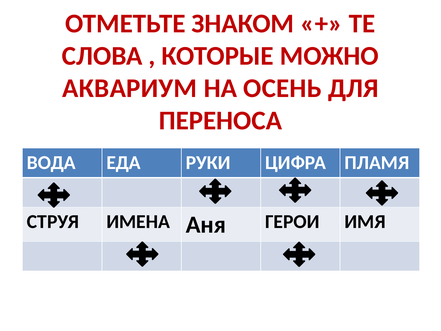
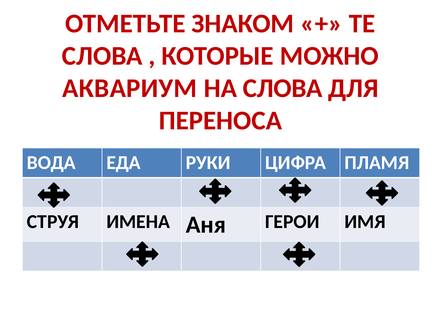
НА ОСЕНЬ: ОСЕНЬ -> СЛОВА
